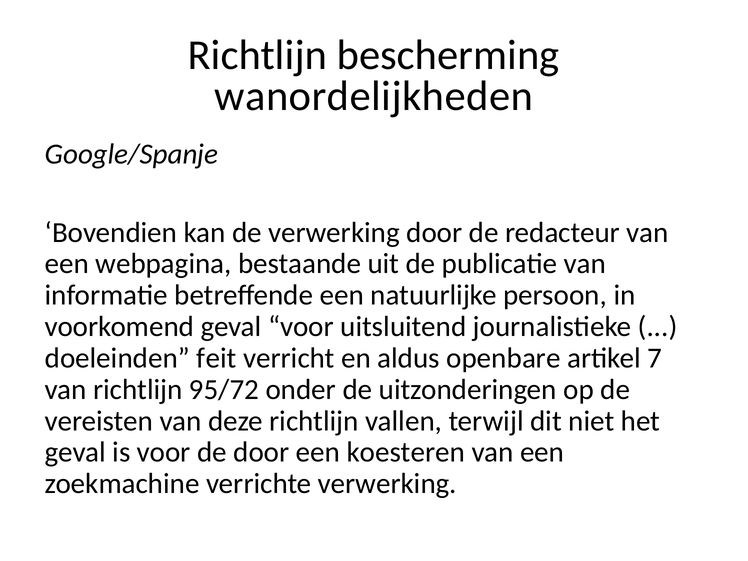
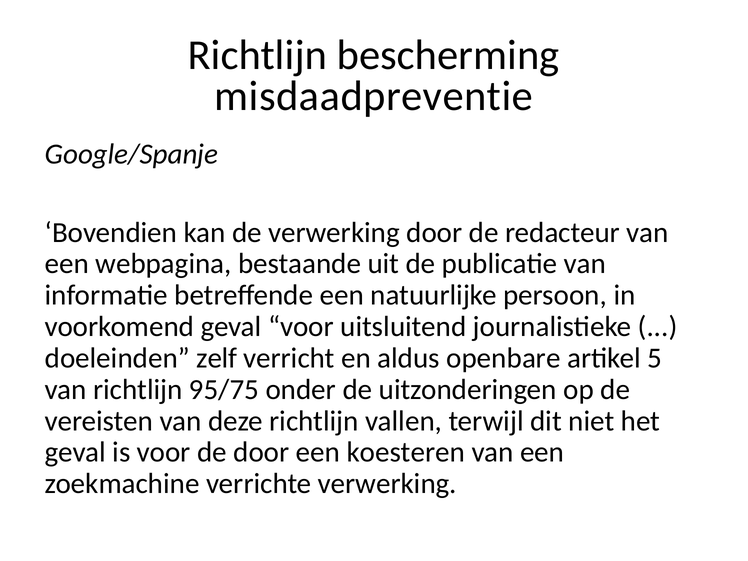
wanordelijkheden: wanordelijkheden -> misdaadpreventie
feit: feit -> zelf
7: 7 -> 5
95/72: 95/72 -> 95/75
